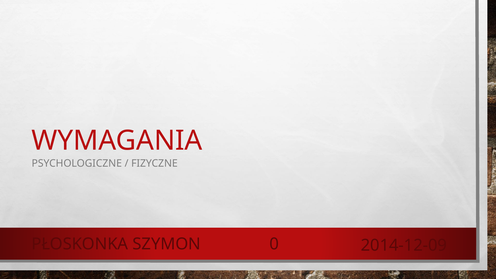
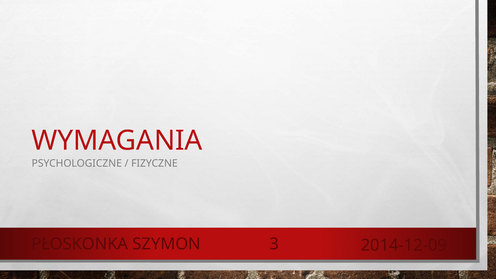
0: 0 -> 3
